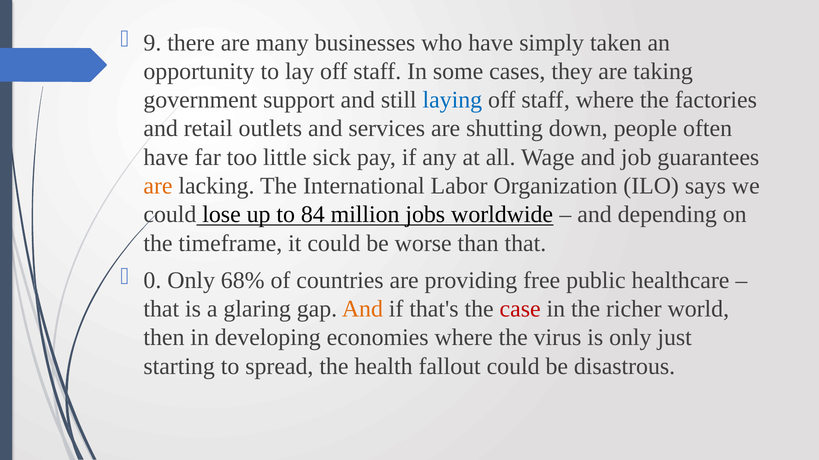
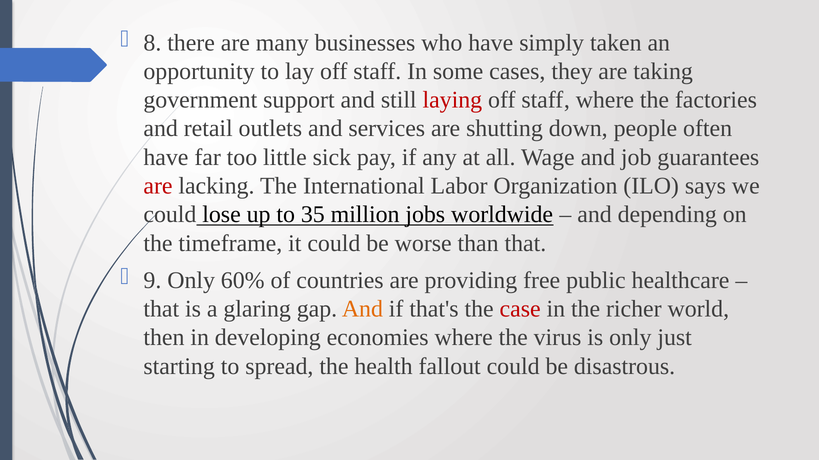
9: 9 -> 8
laying colour: blue -> red
are at (158, 186) colour: orange -> red
84: 84 -> 35
0: 0 -> 9
68%: 68% -> 60%
